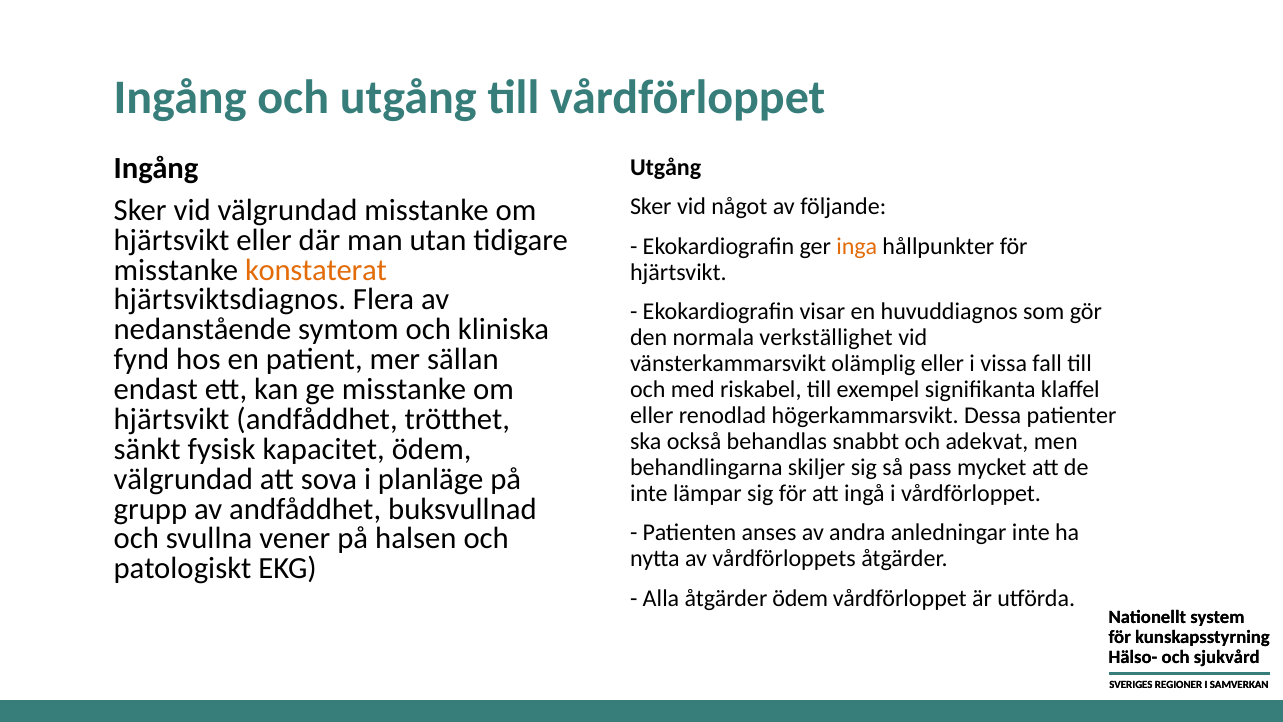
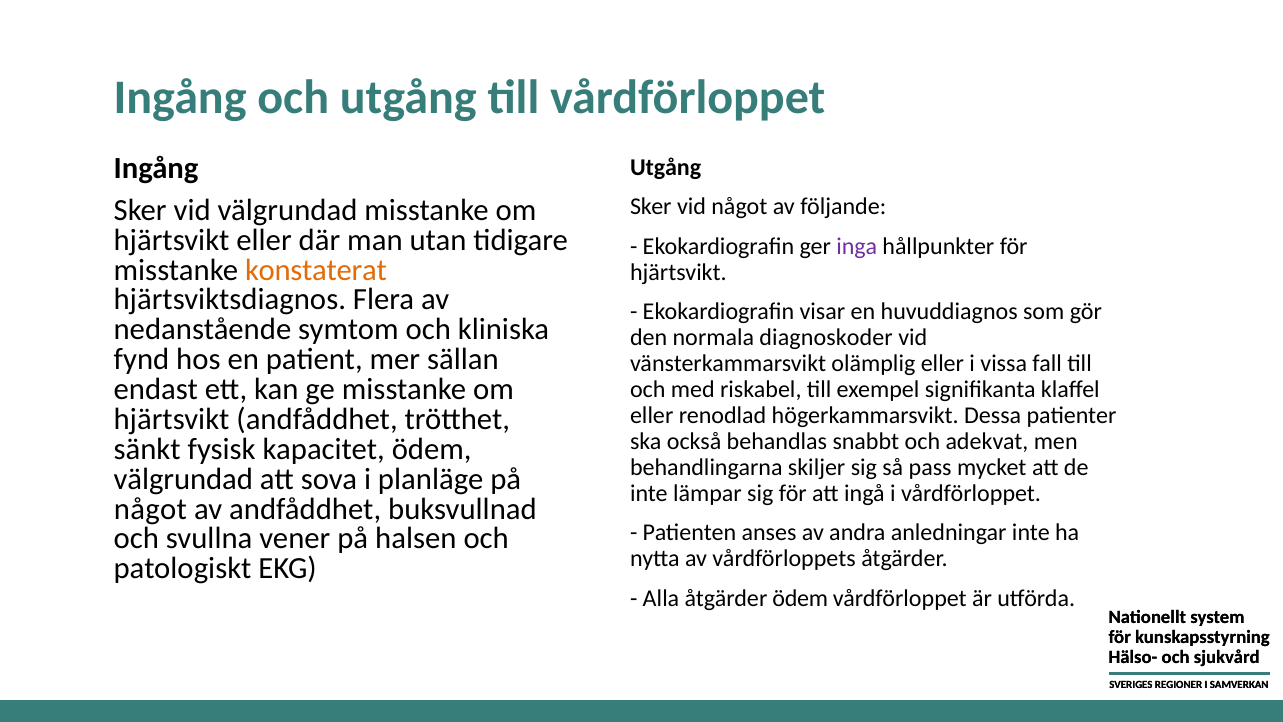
inga colour: orange -> purple
verkställighet: verkställighet -> diagnoskoder
grupp at (150, 509): grupp -> något
